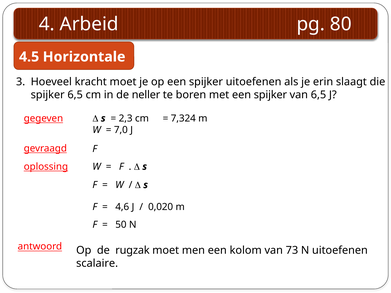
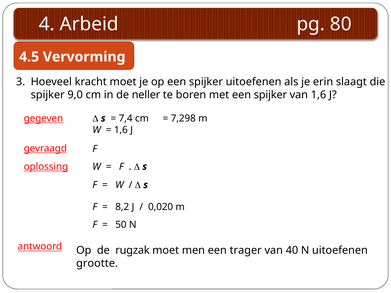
Horizontale: Horizontale -> Vervorming
spijker 6,5: 6,5 -> 9,0
van 6,5: 6,5 -> 1,6
2,3: 2,3 -> 7,4
7,324: 7,324 -> 7,298
7,0 at (121, 130): 7,0 -> 1,6
4,6: 4,6 -> 8,2
kolom: kolom -> trager
73: 73 -> 40
scalaire: scalaire -> grootte
